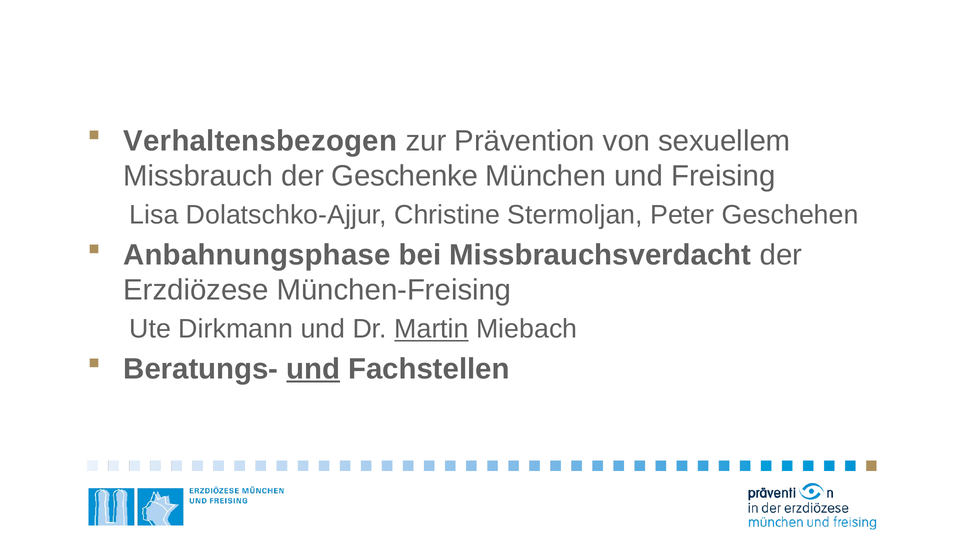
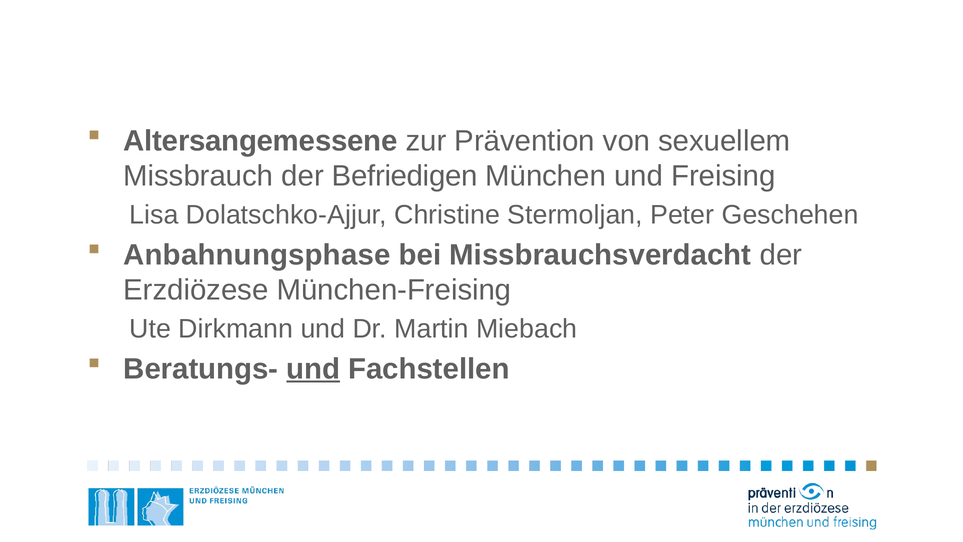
Verhaltensbezogen: Verhaltensbezogen -> Altersangemessene
Geschenke: Geschenke -> Befriedigen
Martin underline: present -> none
